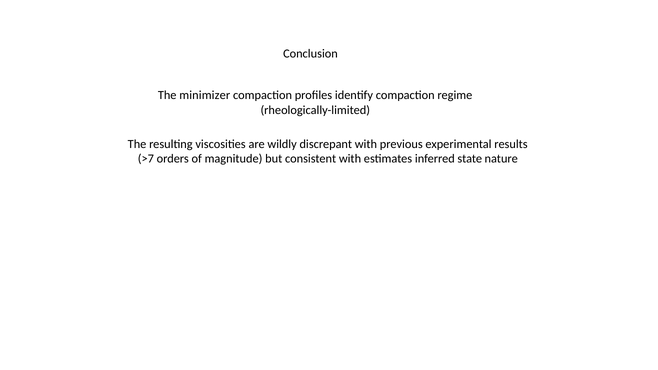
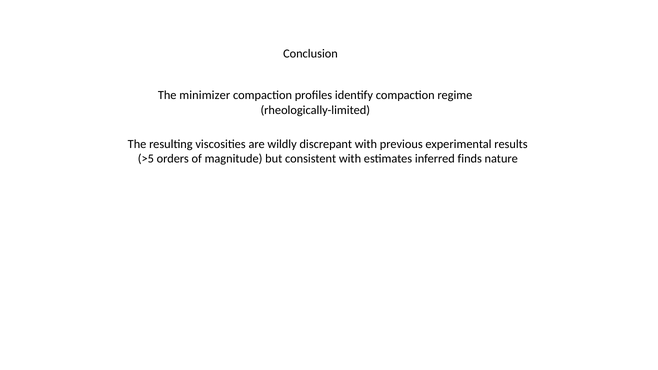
>7: >7 -> >5
state: state -> finds
